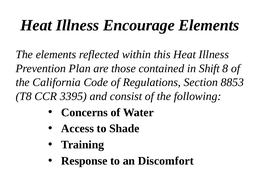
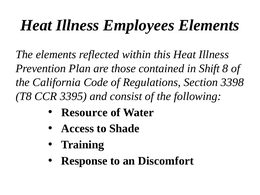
Encourage: Encourage -> Employees
8853: 8853 -> 3398
Concerns: Concerns -> Resource
